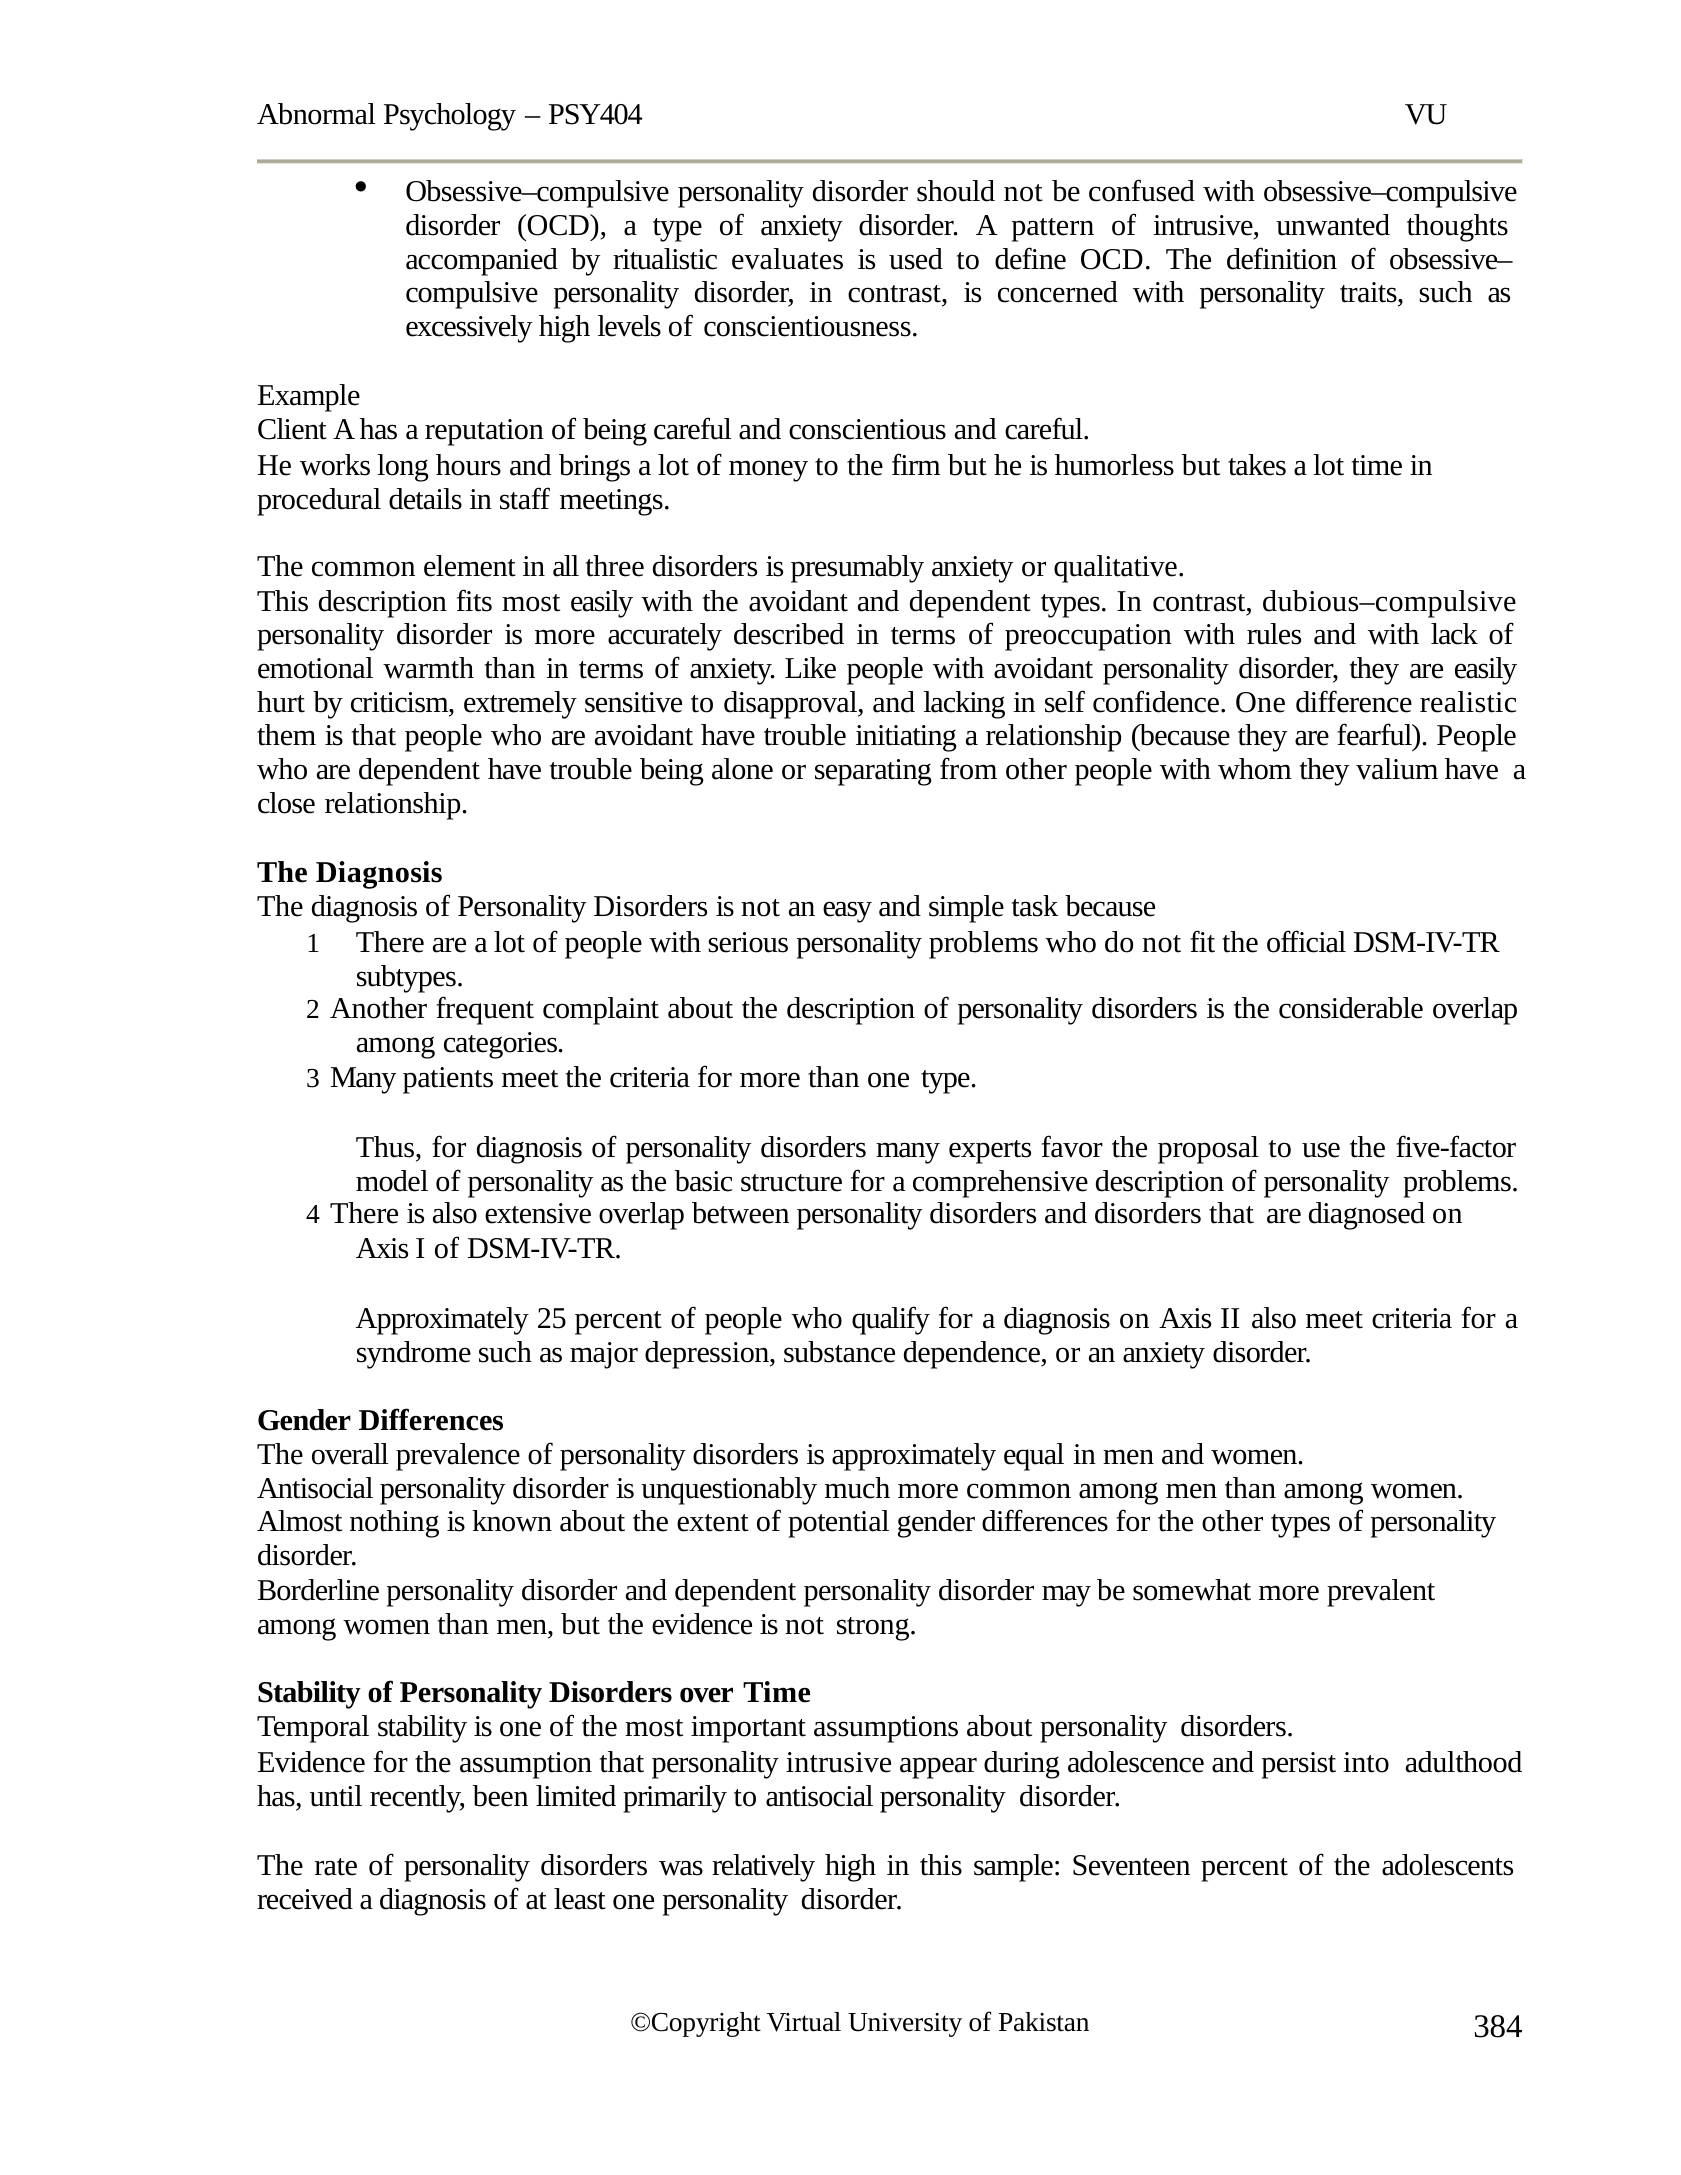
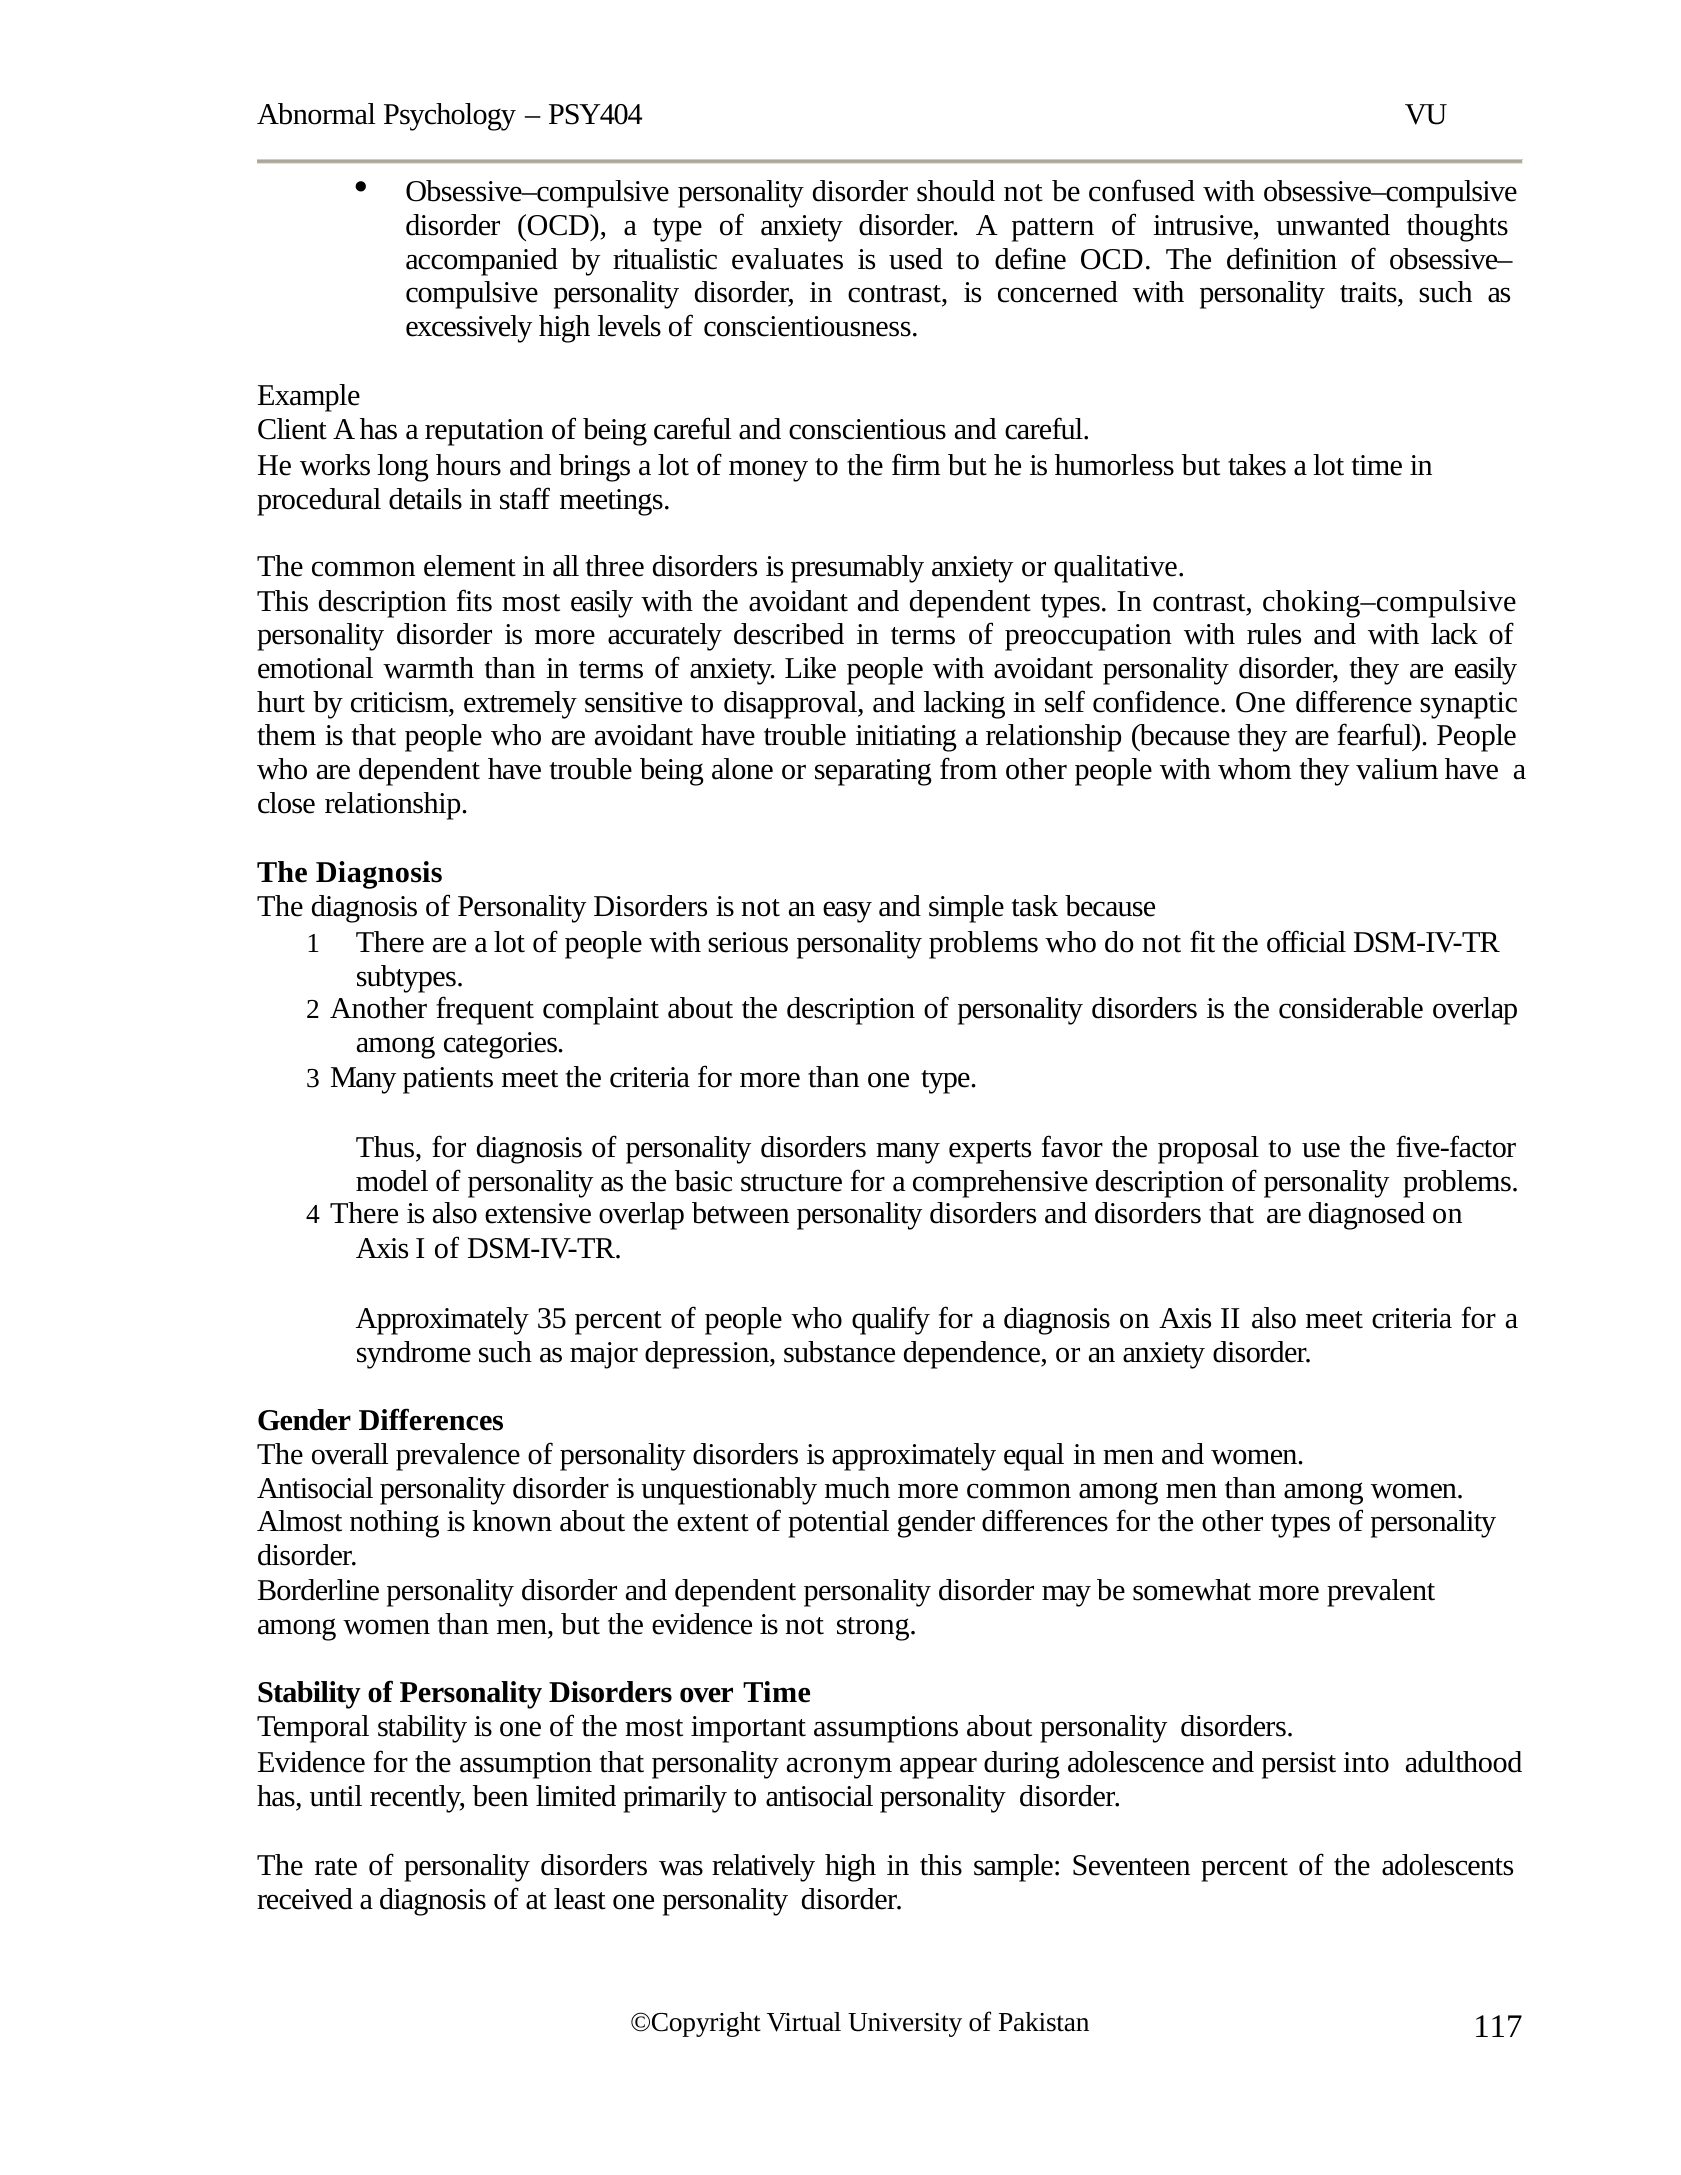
dubious–compulsive: dubious–compulsive -> choking–compulsive
realistic: realistic -> synaptic
25: 25 -> 35
personality intrusive: intrusive -> acronym
384: 384 -> 117
